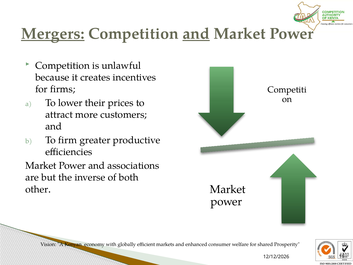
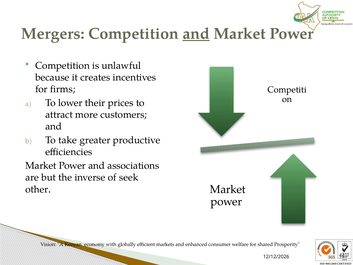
Mergers underline: present -> none
firm: firm -> take
both: both -> seek
